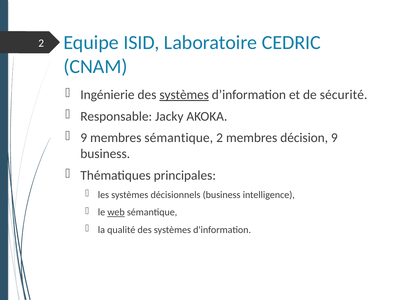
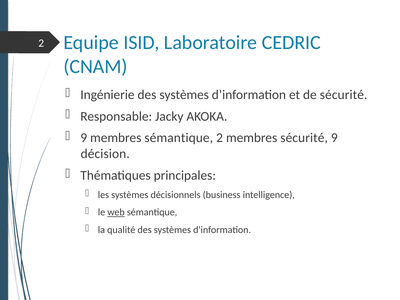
systèmes at (184, 95) underline: present -> none
membres décision: décision -> sécurité
business at (105, 154): business -> décision
